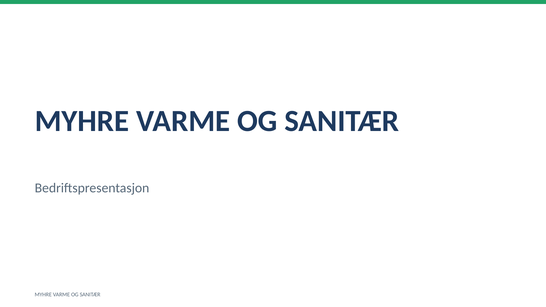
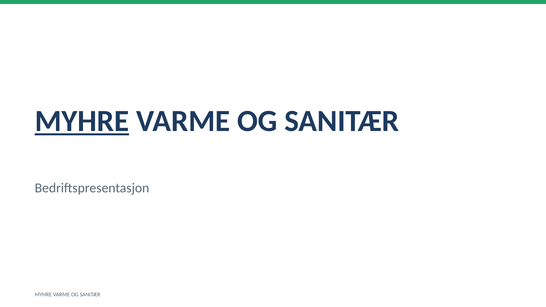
MYHRE at (82, 121) underline: none -> present
